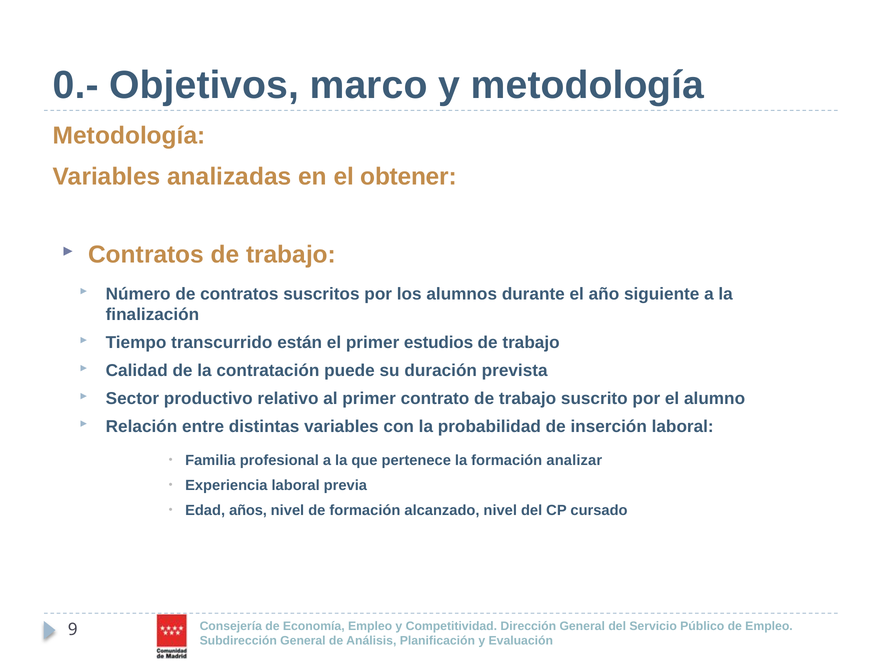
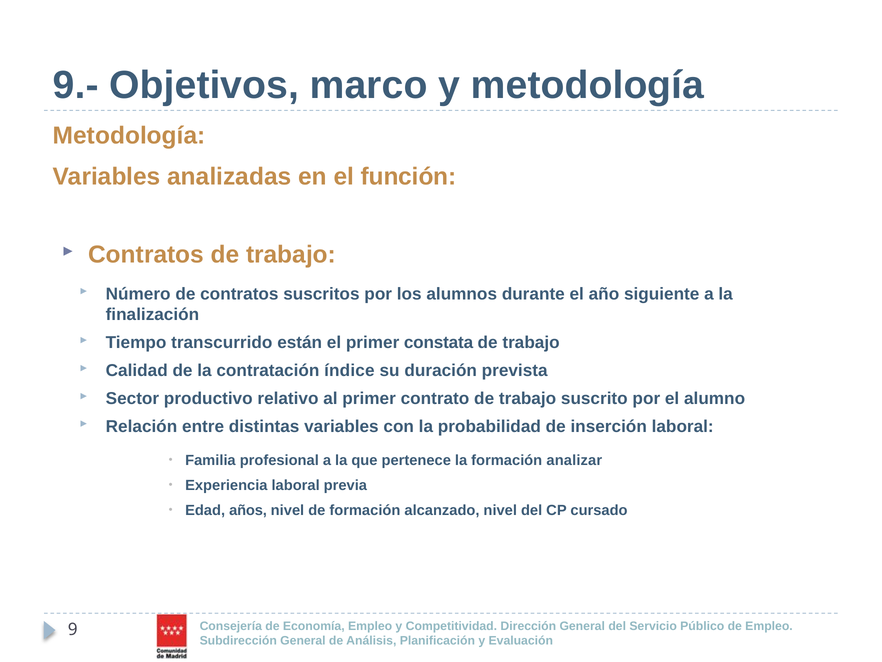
0.-: 0.- -> 9.-
obtener: obtener -> función
estudios: estudios -> constata
puede: puede -> índice
